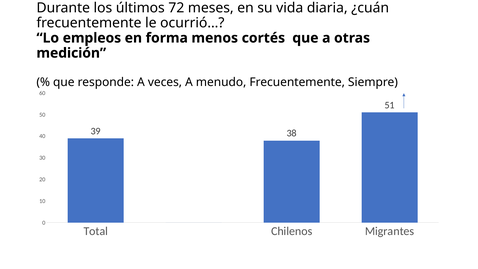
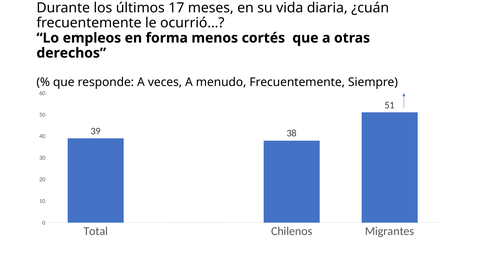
72: 72 -> 17
medición: medición -> derechos
